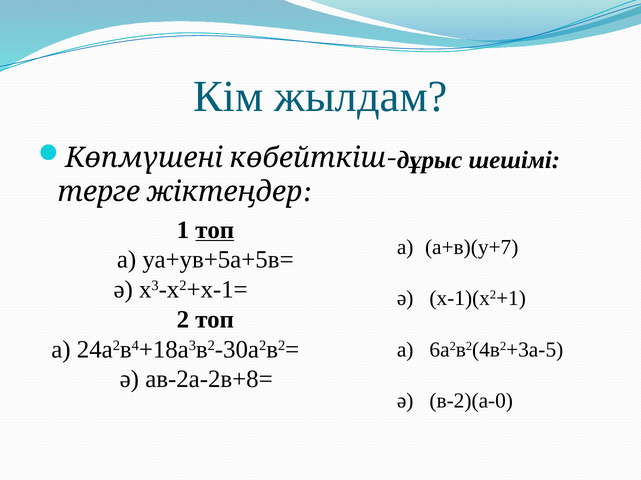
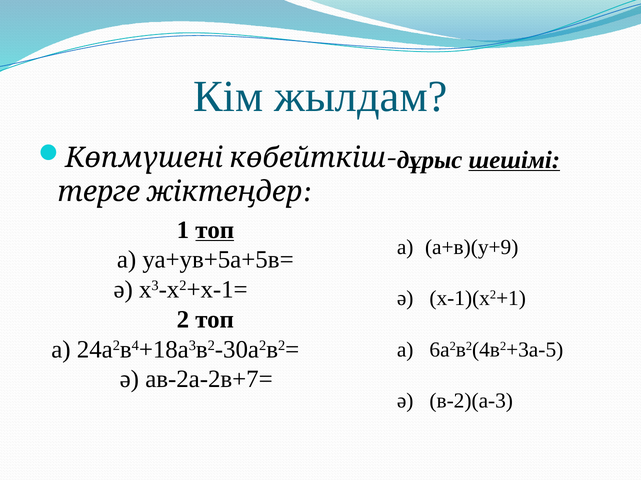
шешімі underline: none -> present
а+в)(у+7: а+в)(у+7 -> а+в)(у+9
ав-2а-2в+8=: ав-2а-2в+8= -> ав-2а-2в+7=
в-2)(а-0: в-2)(а-0 -> в-2)(а-3
